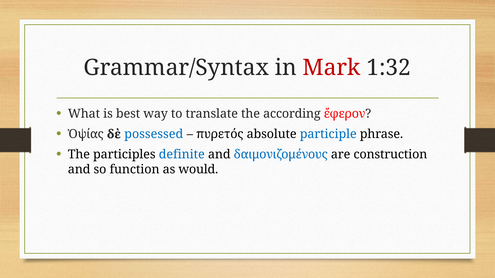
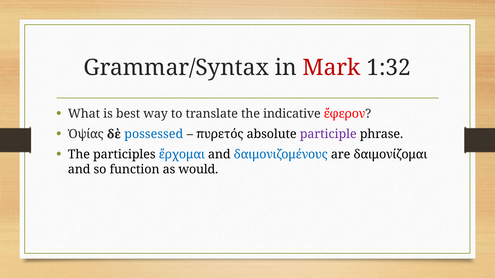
according: according -> indicative
participle colour: blue -> purple
definite: definite -> ἔρχομαι
construction: construction -> δαιμονίζομαι
